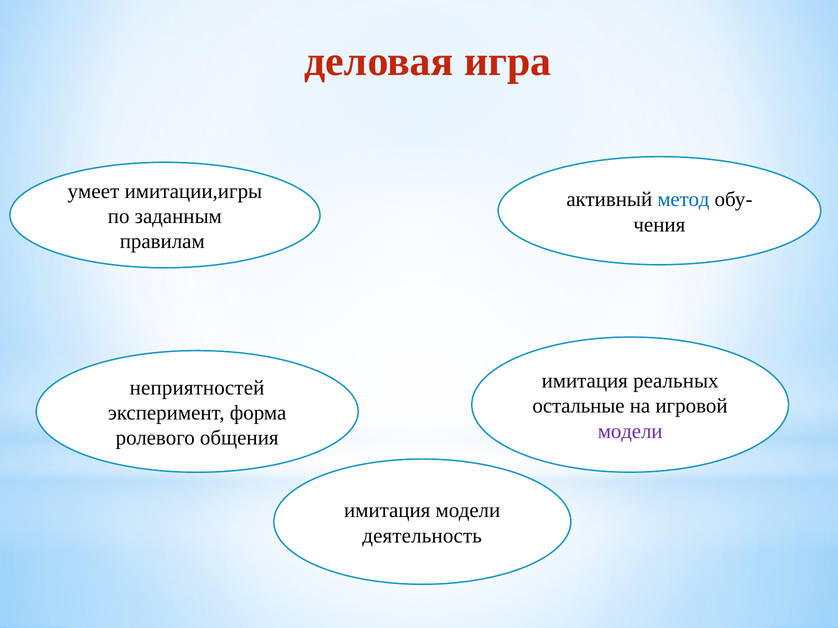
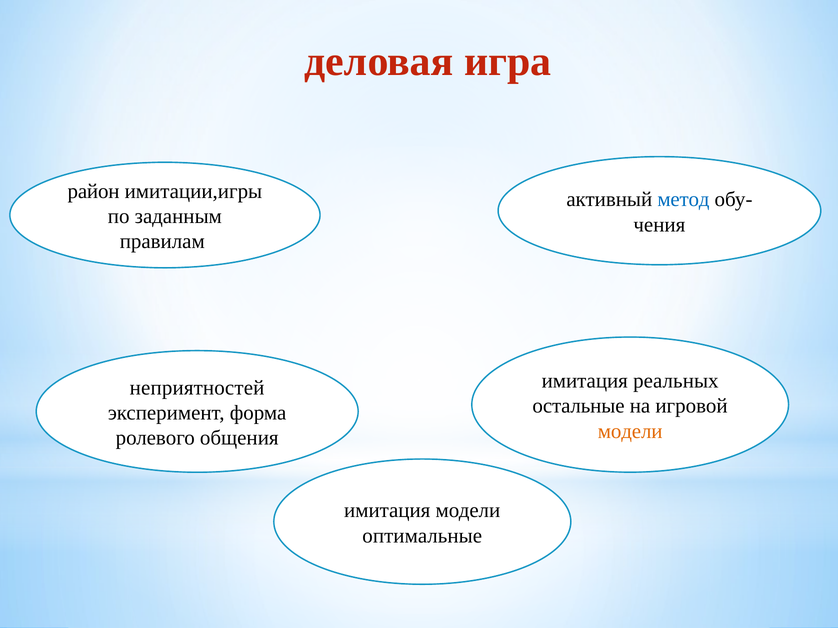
умеет: умеет -> район
модели at (630, 432) colour: purple -> orange
деятельность: деятельность -> оптимальные
